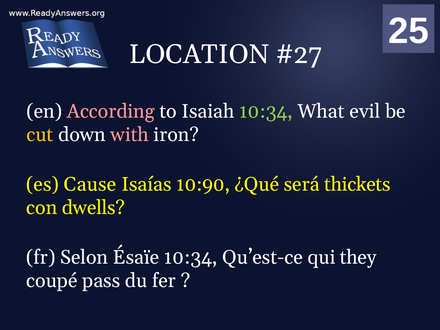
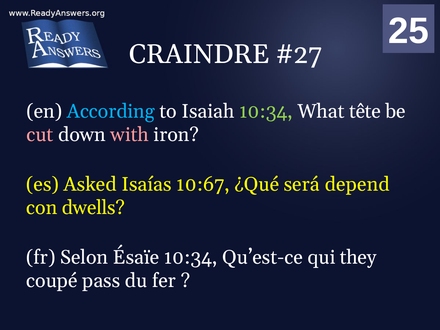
LOCATION: LOCATION -> CRAINDRE
According colour: pink -> light blue
evil: evil -> tête
cut colour: yellow -> pink
Cause: Cause -> Asked
10:90: 10:90 -> 10:67
thickets: thickets -> depend
